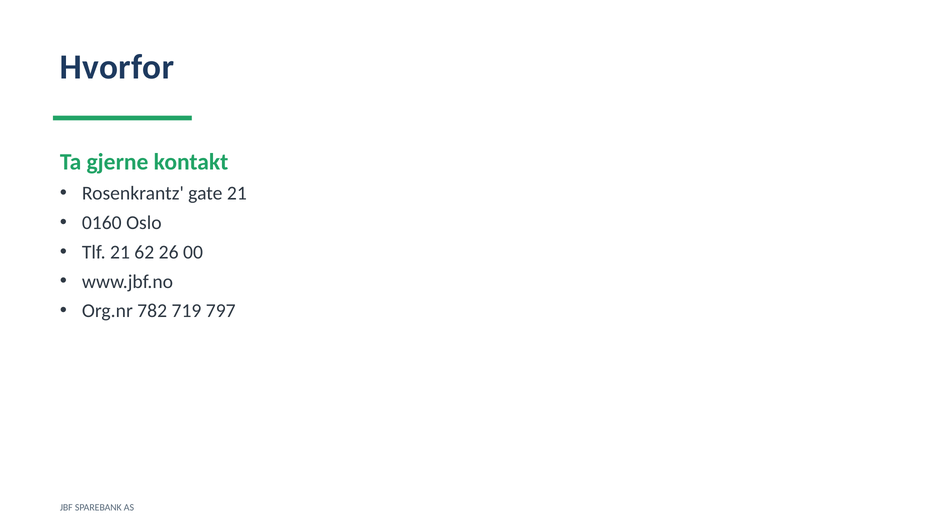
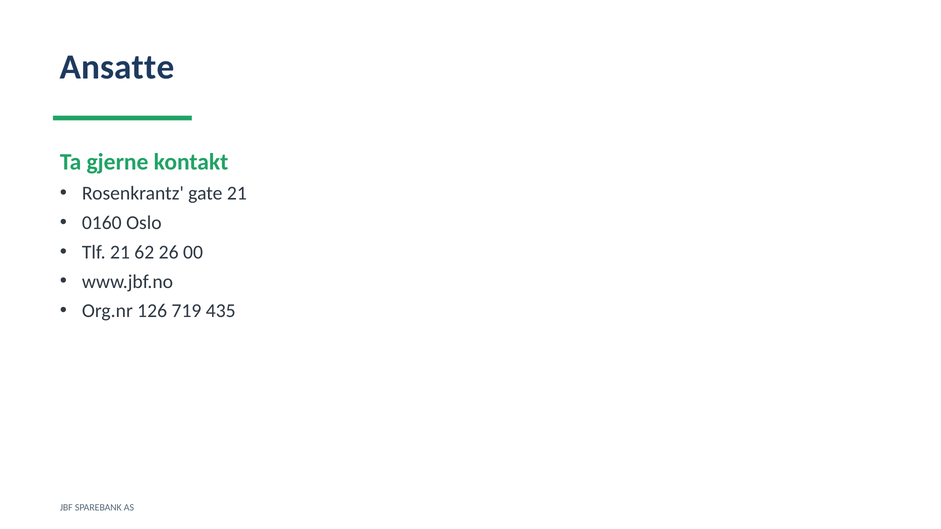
Hvorfor: Hvorfor -> Ansatte
782: 782 -> 126
797: 797 -> 435
